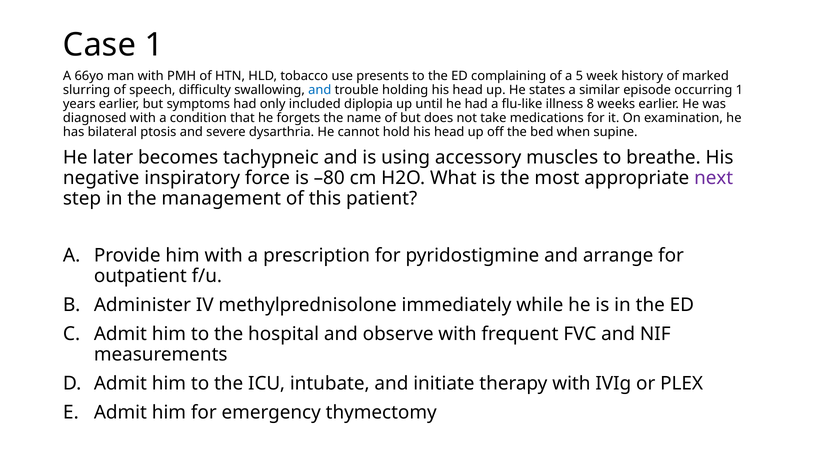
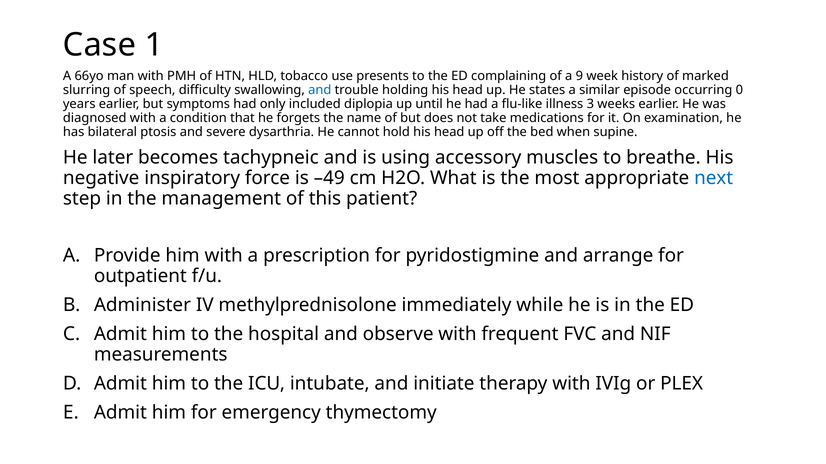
5: 5 -> 9
occurring 1: 1 -> 0
8: 8 -> 3
–80: –80 -> –49
next colour: purple -> blue
